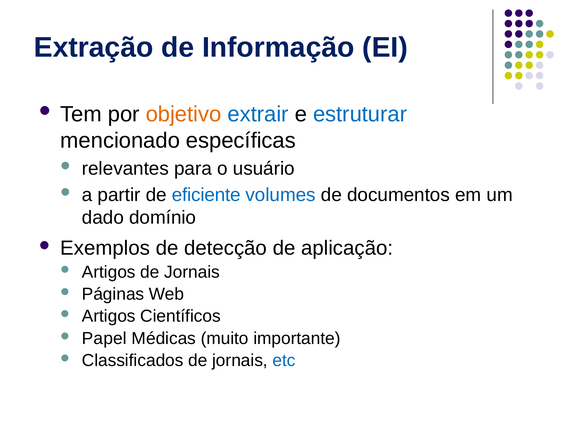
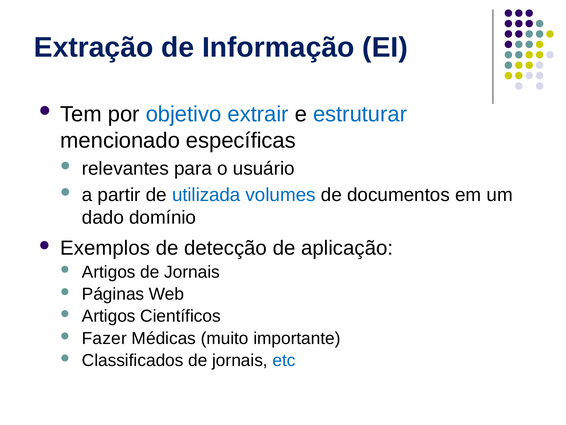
objetivo colour: orange -> blue
eficiente: eficiente -> utilizada
Papel: Papel -> Fazer
